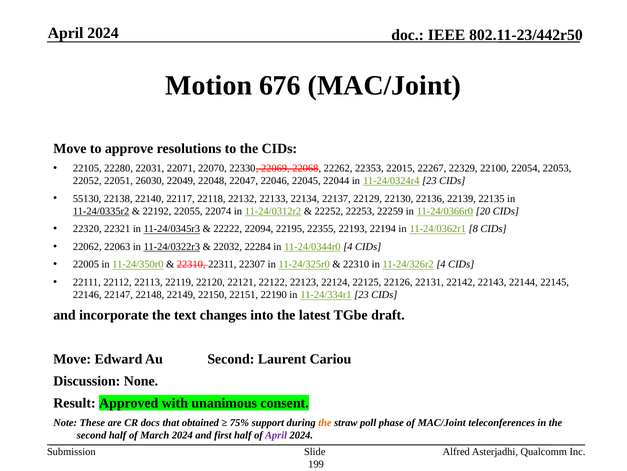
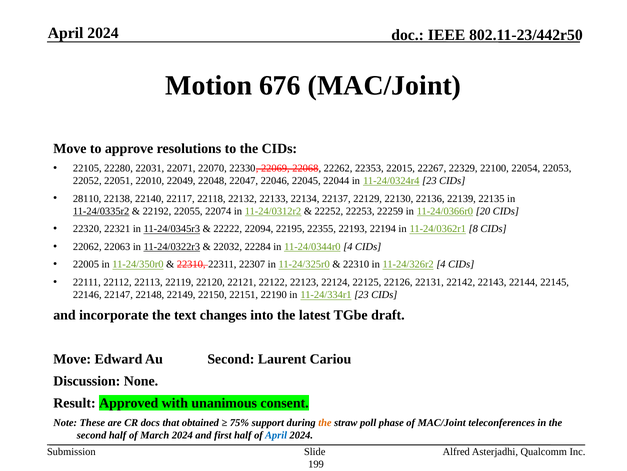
26030: 26030 -> 22010
55130: 55130 -> 28110
April at (276, 434) colour: purple -> blue
